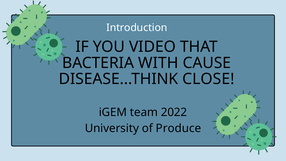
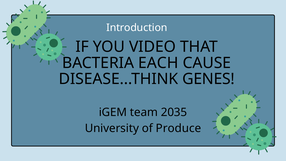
WITH: WITH -> EACH
CLOSE: CLOSE -> GENES
2022: 2022 -> 2035
